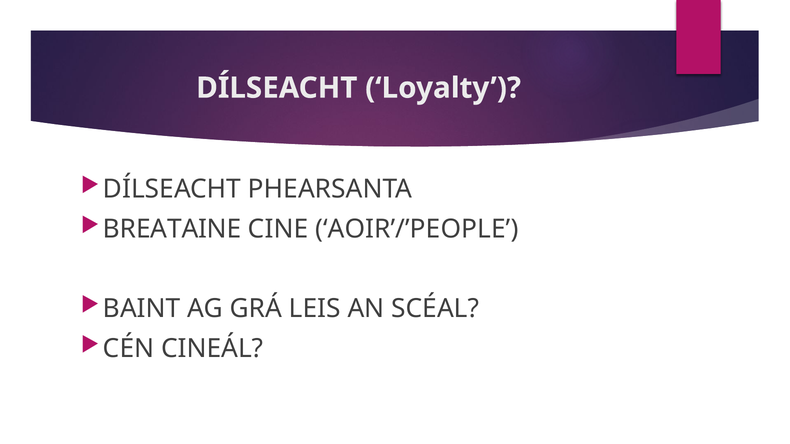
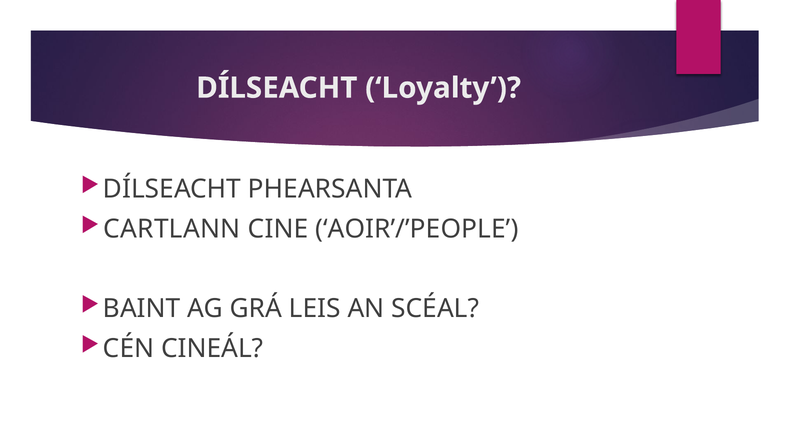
BREATAINE: BREATAINE -> CARTLANN
